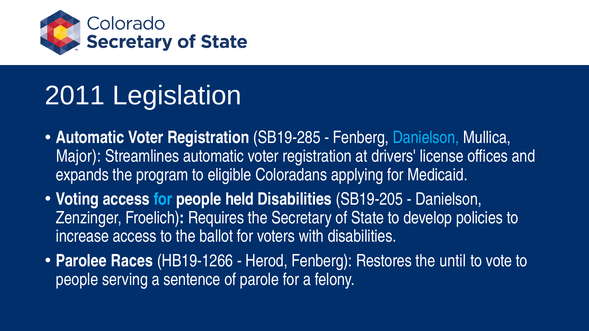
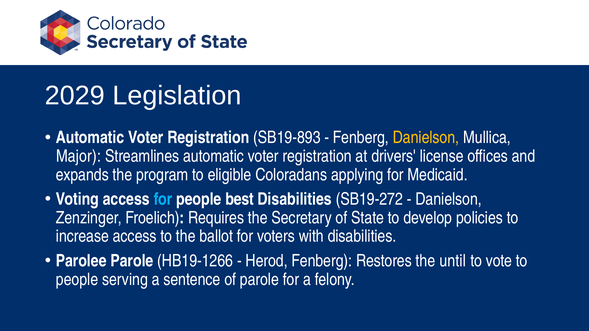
2011: 2011 -> 2029
SB19-285: SB19-285 -> SB19-893
Danielson at (426, 138) colour: light blue -> yellow
held: held -> best
SB19-205: SB19-205 -> SB19-272
Parolee Races: Races -> Parole
